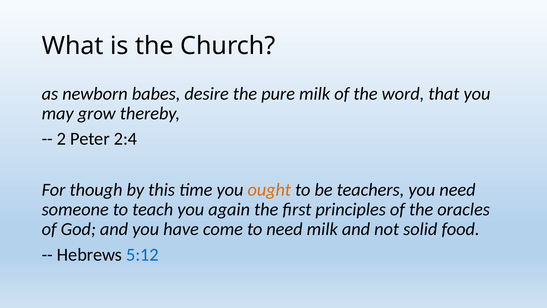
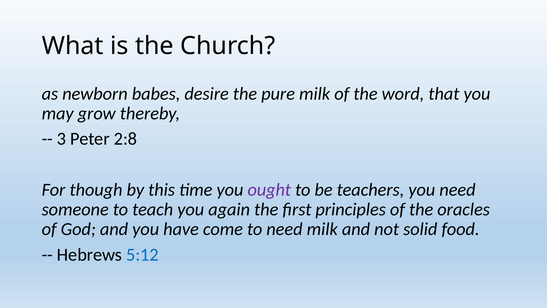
2: 2 -> 3
2:4: 2:4 -> 2:8
ought colour: orange -> purple
